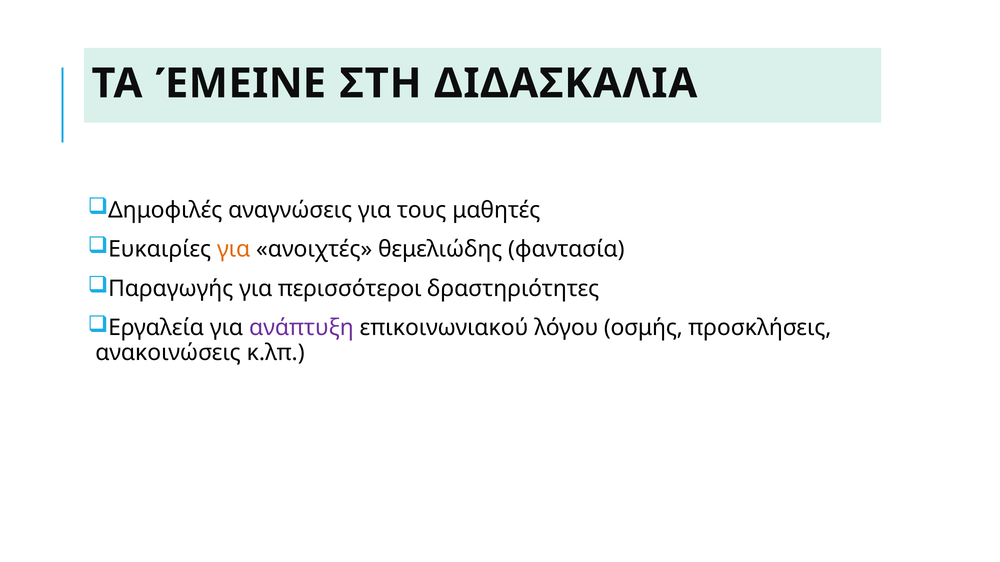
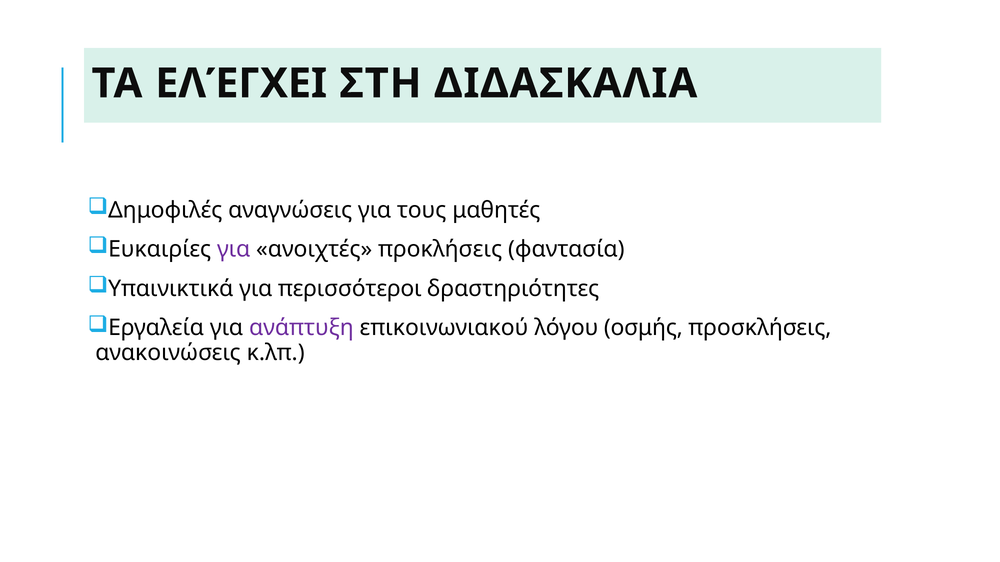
ΈΜΕΙΝΕ: ΈΜΕΙΝΕ -> ΕΛΈΓΧΕΙ
για at (234, 250) colour: orange -> purple
θεμελιώδης: θεμελιώδης -> προκλήσεις
Παραγωγής: Παραγωγής -> Υπαινικτικά
